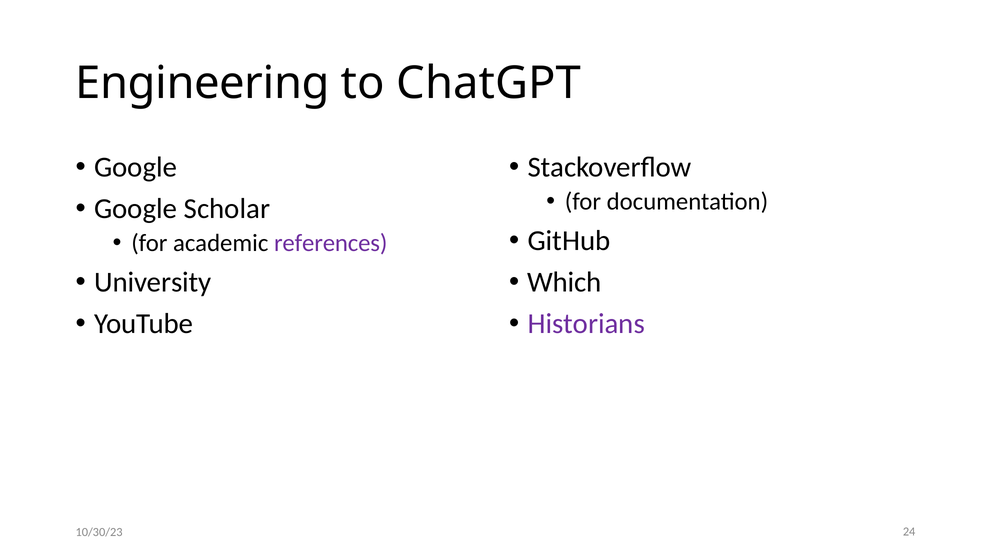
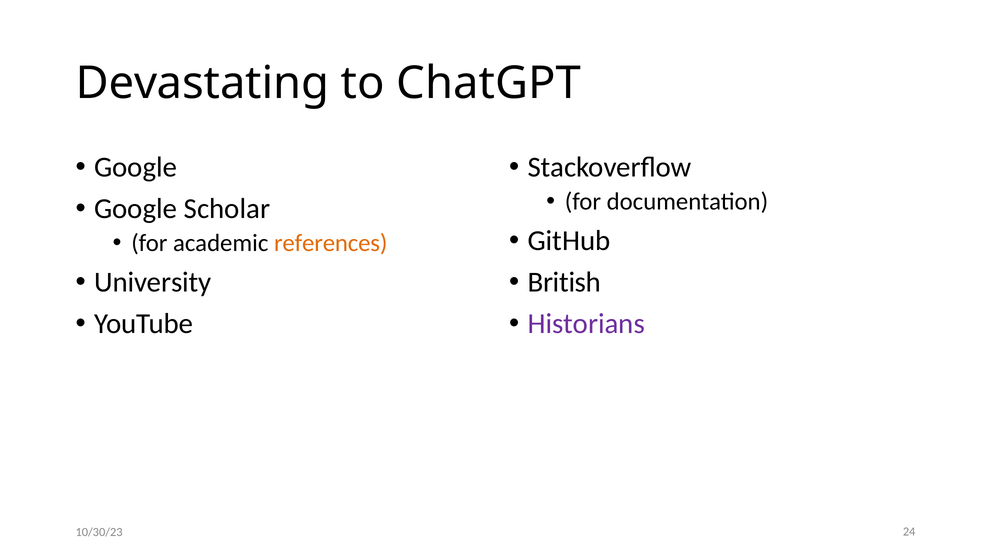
Engineering: Engineering -> Devastating
references colour: purple -> orange
Which: Which -> British
